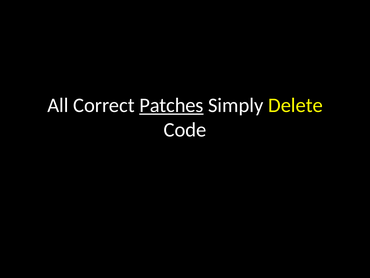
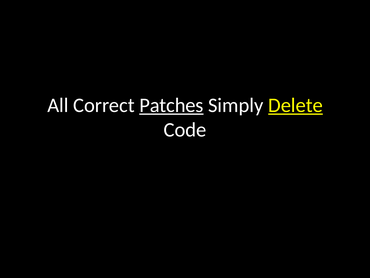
Delete underline: none -> present
